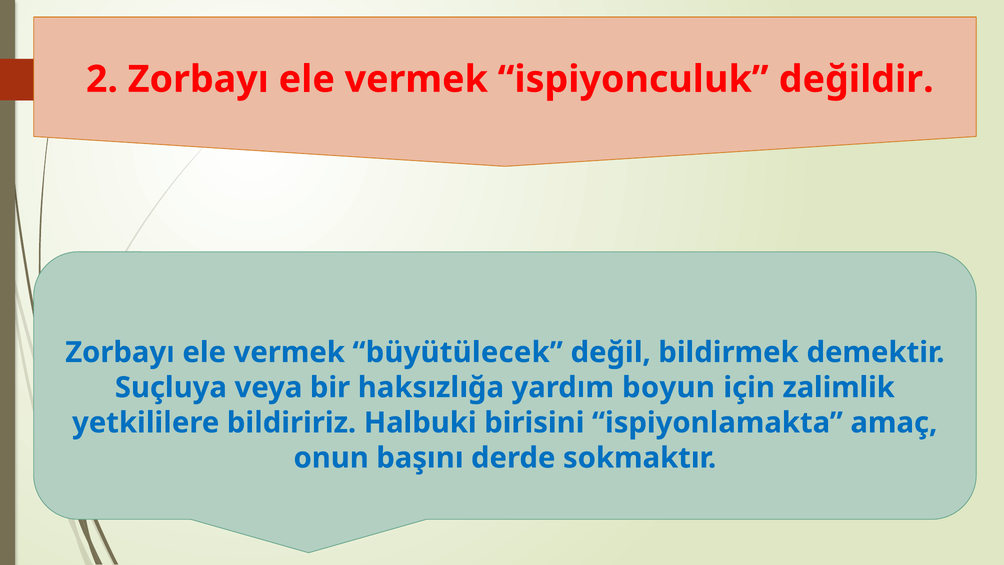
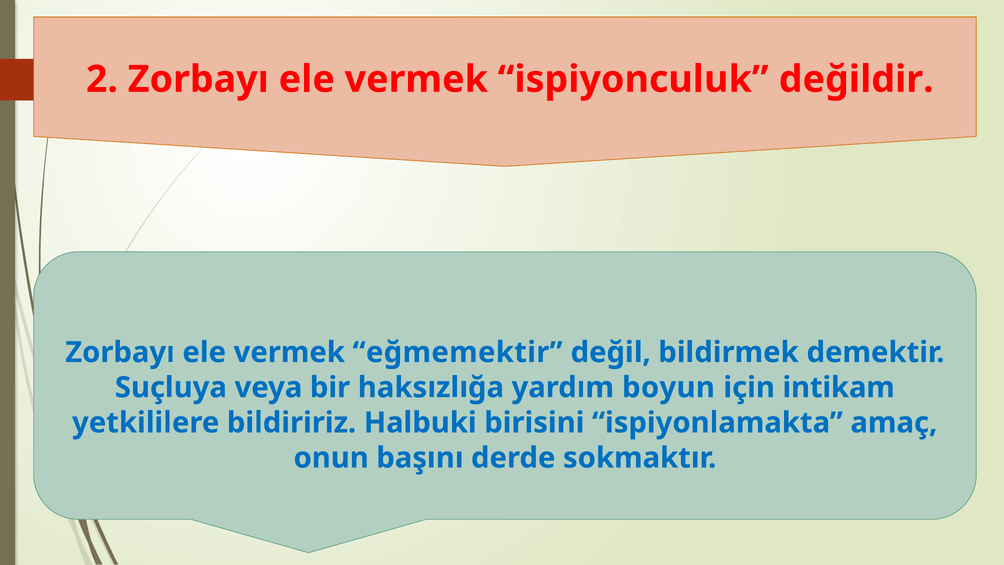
büyütülecek: büyütülecek -> eğmemektir
zalimlik: zalimlik -> intikam
